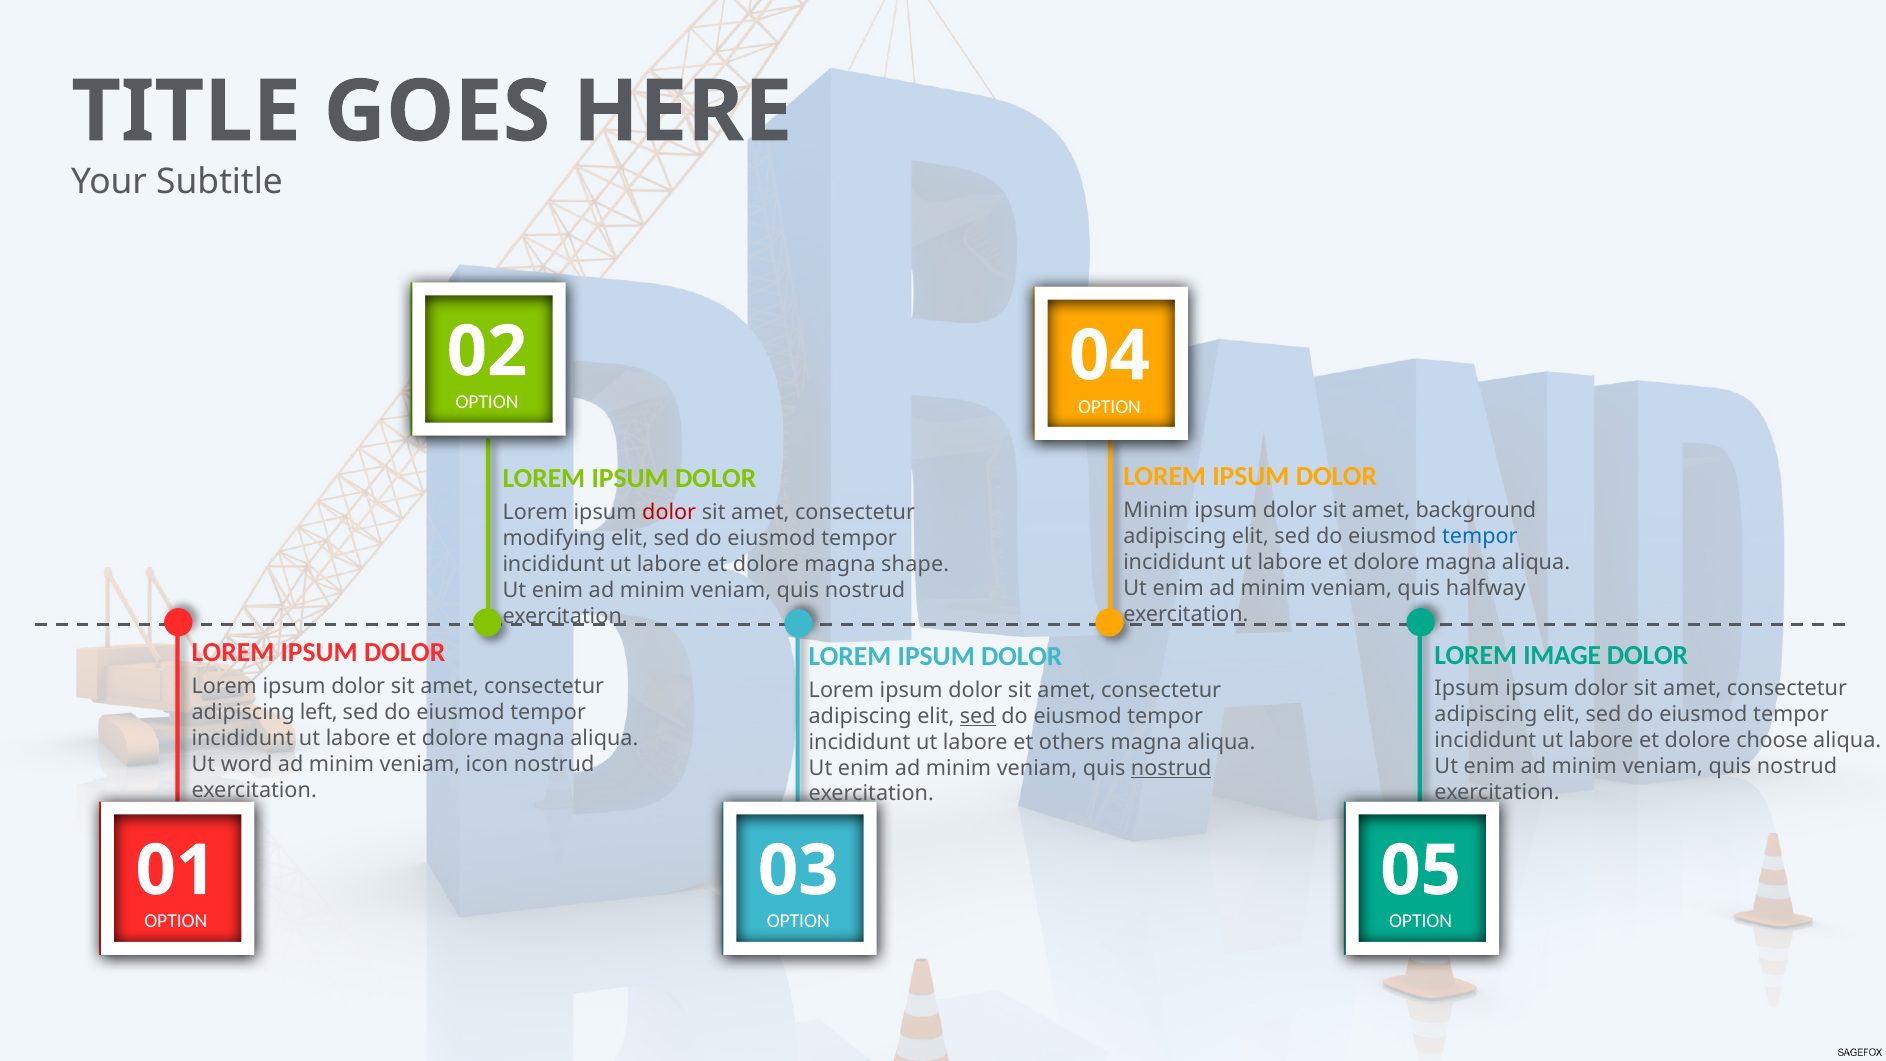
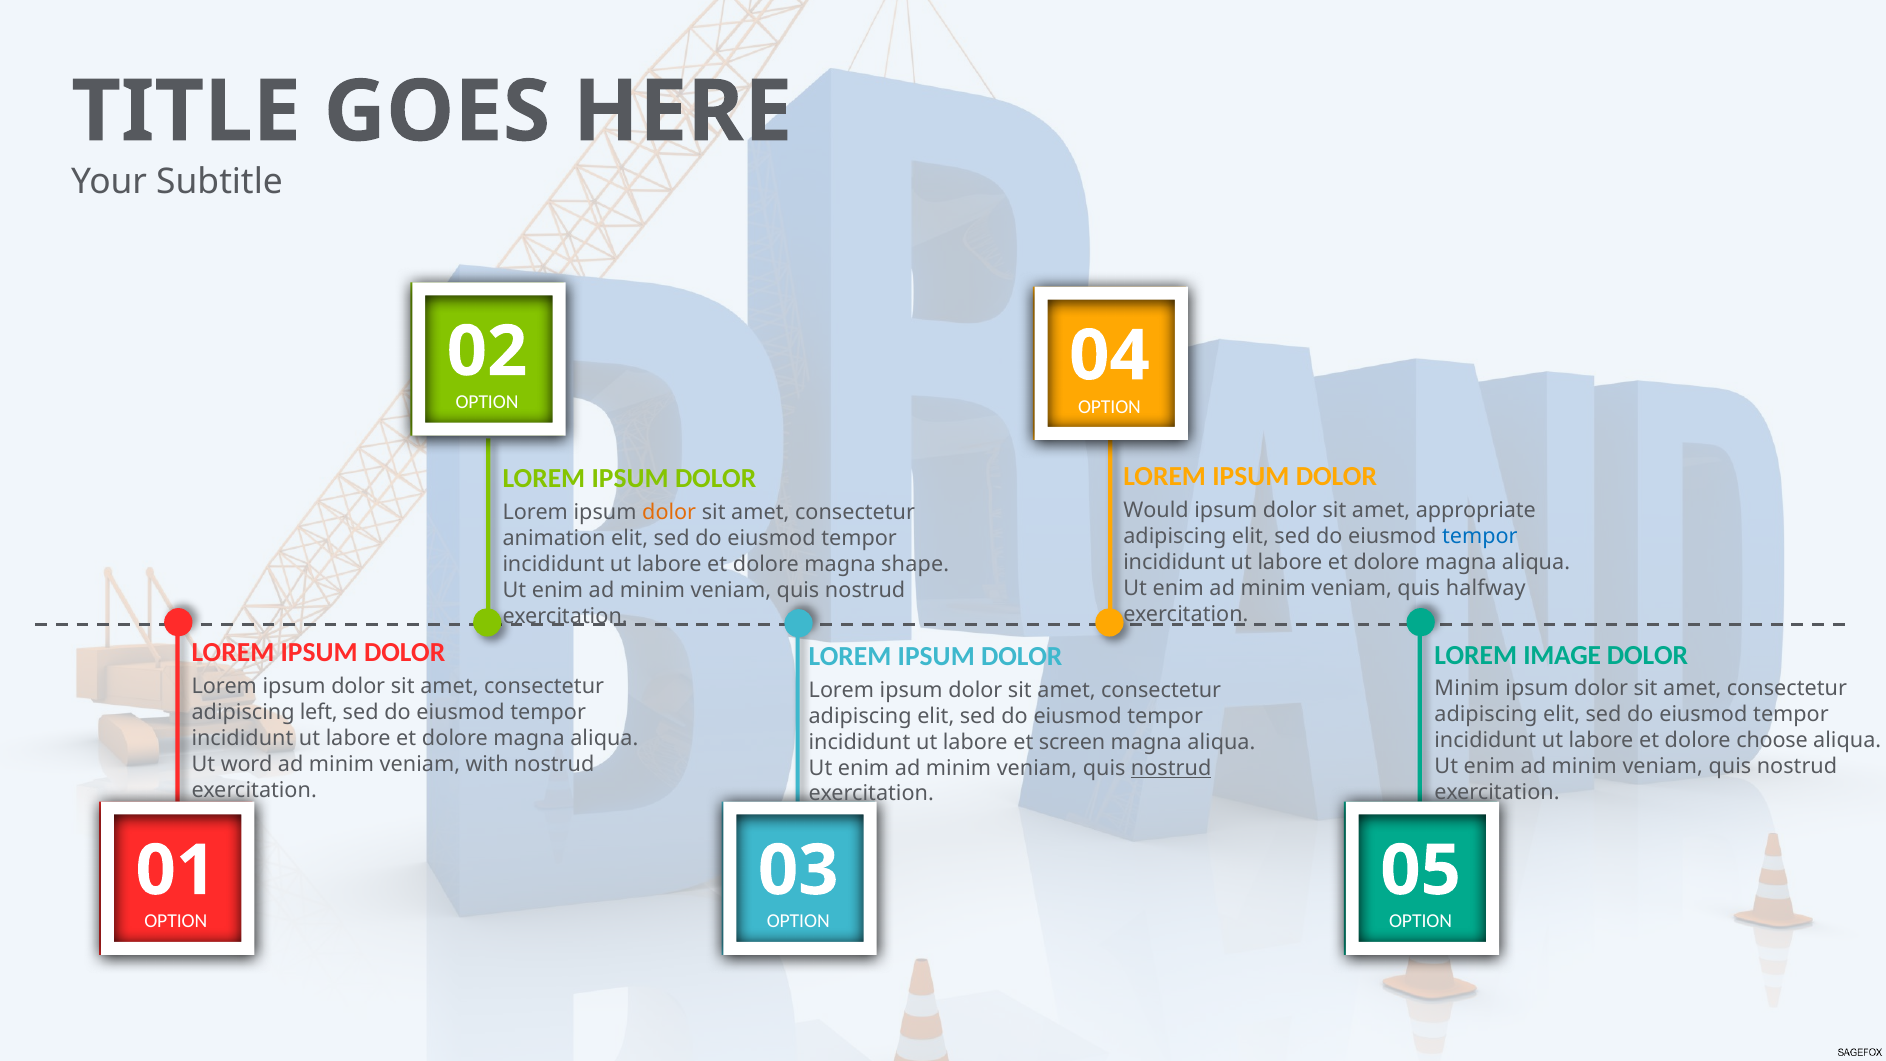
Minim at (1156, 511): Minim -> Would
background: background -> appropriate
dolor at (669, 512) colour: red -> orange
modifying: modifying -> animation
Ipsum at (1467, 689): Ipsum -> Minim
sed at (978, 716) underline: present -> none
others: others -> screen
icon: icon -> with
